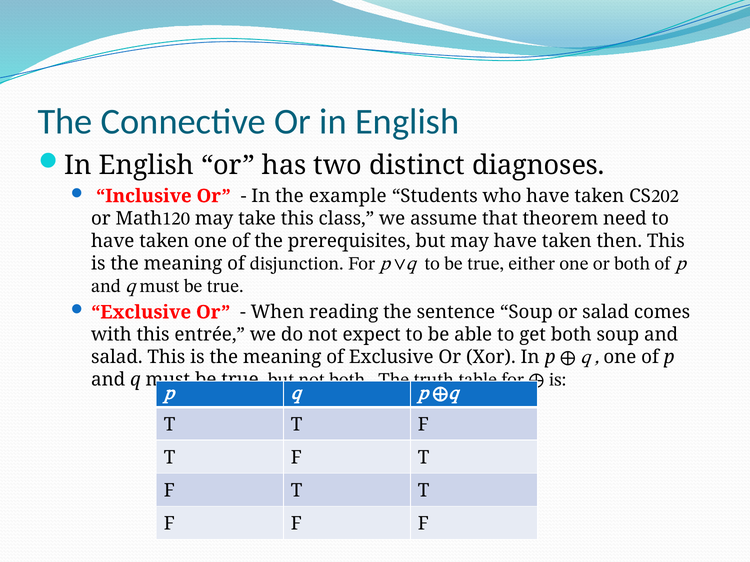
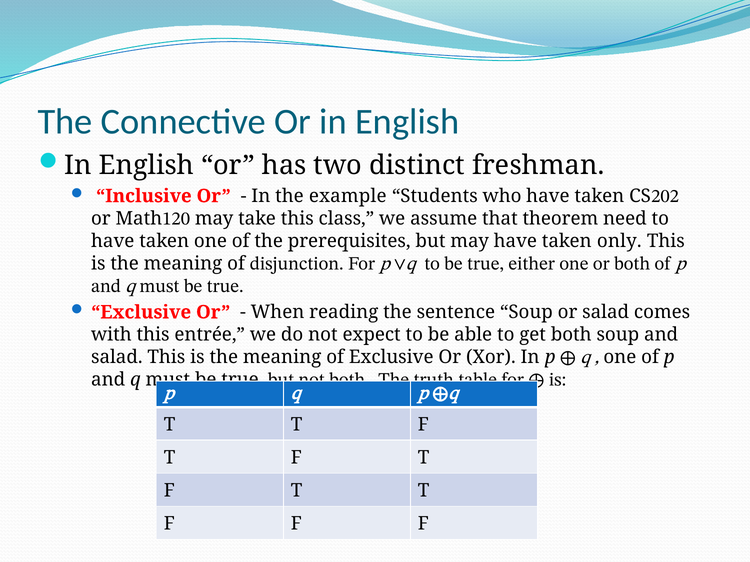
diagnoses: diagnoses -> freshman
then: then -> only
